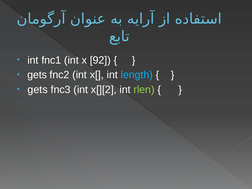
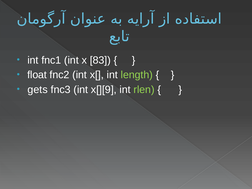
92: 92 -> 83
gets at (37, 75): gets -> float
length colour: light blue -> light green
x[][2: x[][2 -> x[][9
